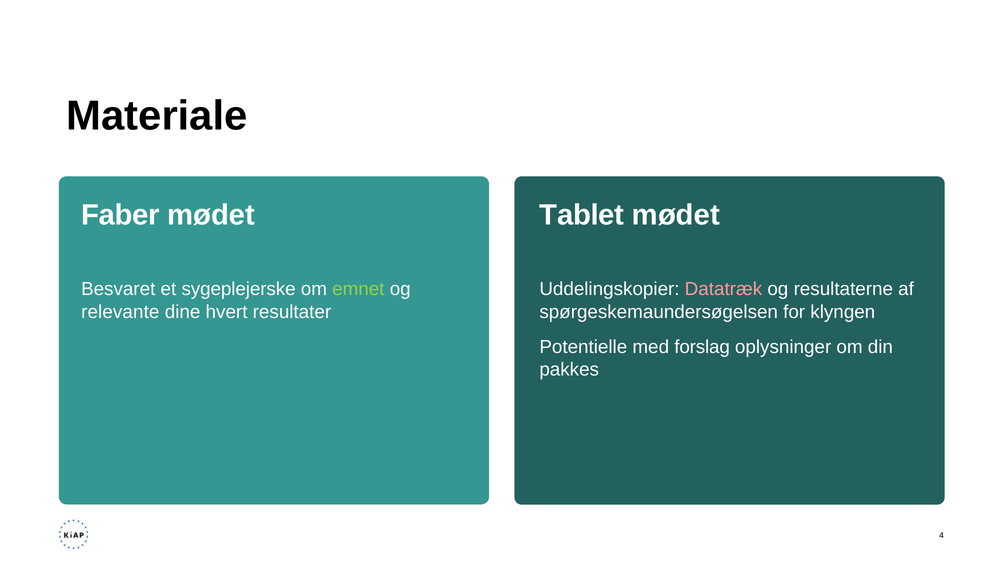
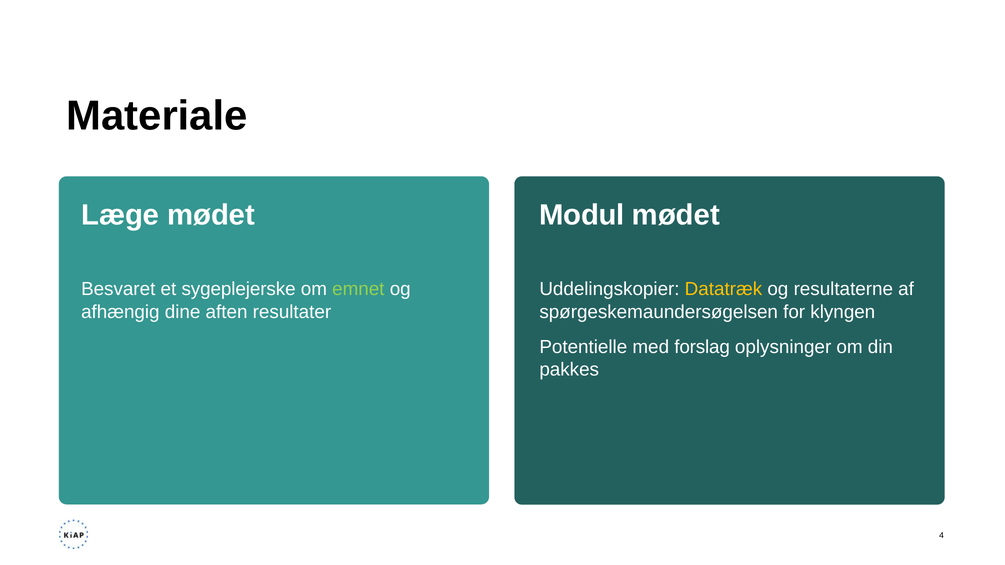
Faber: Faber -> Læge
Tablet: Tablet -> Modul
Datatræk colour: pink -> yellow
relevante: relevante -> afhængig
hvert: hvert -> aften
